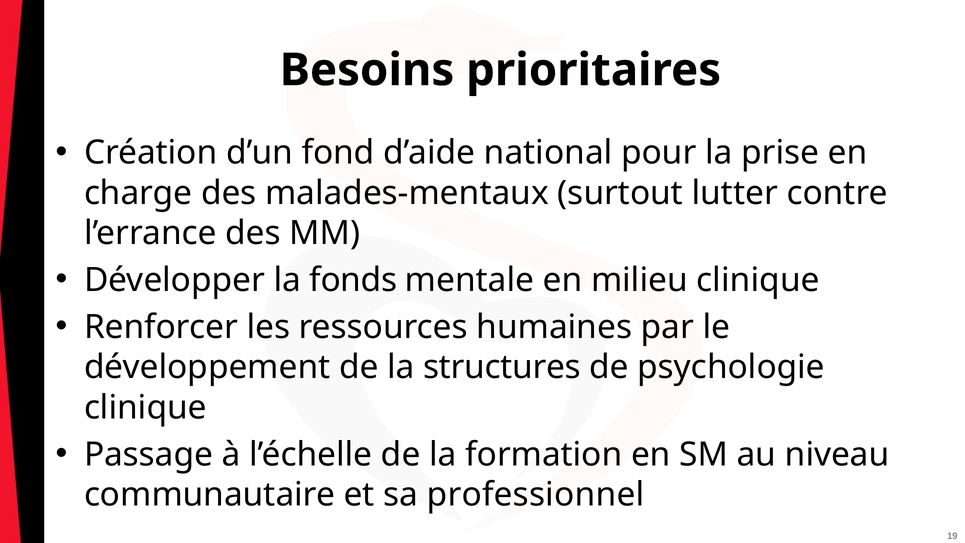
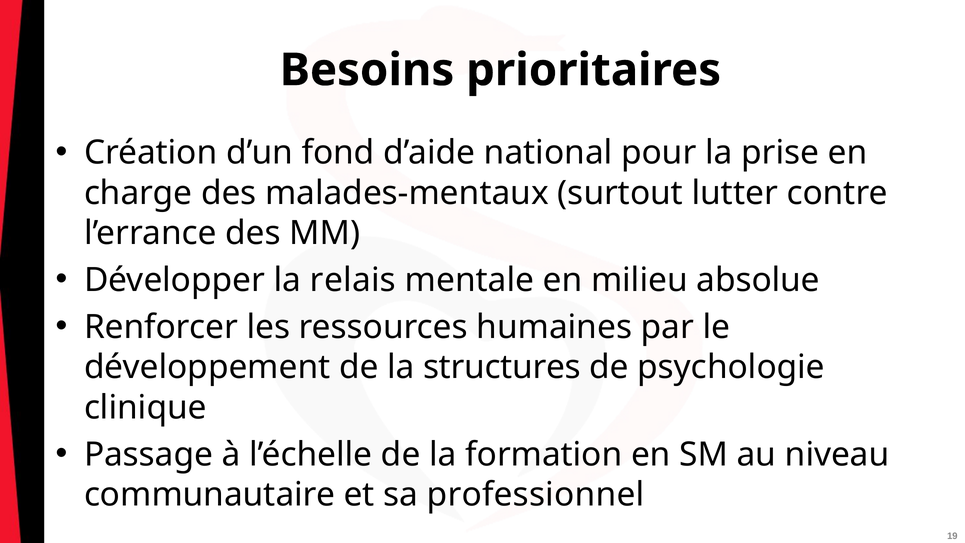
fonds: fonds -> relais
milieu clinique: clinique -> absolue
